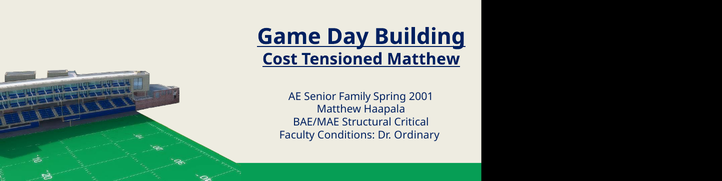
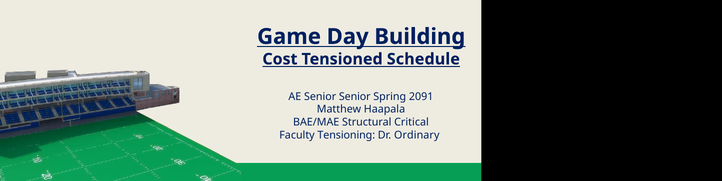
Tensioned Matthew: Matthew -> Schedule
Senior Family: Family -> Senior
2001: 2001 -> 2091
Conditions: Conditions -> Tensioning
